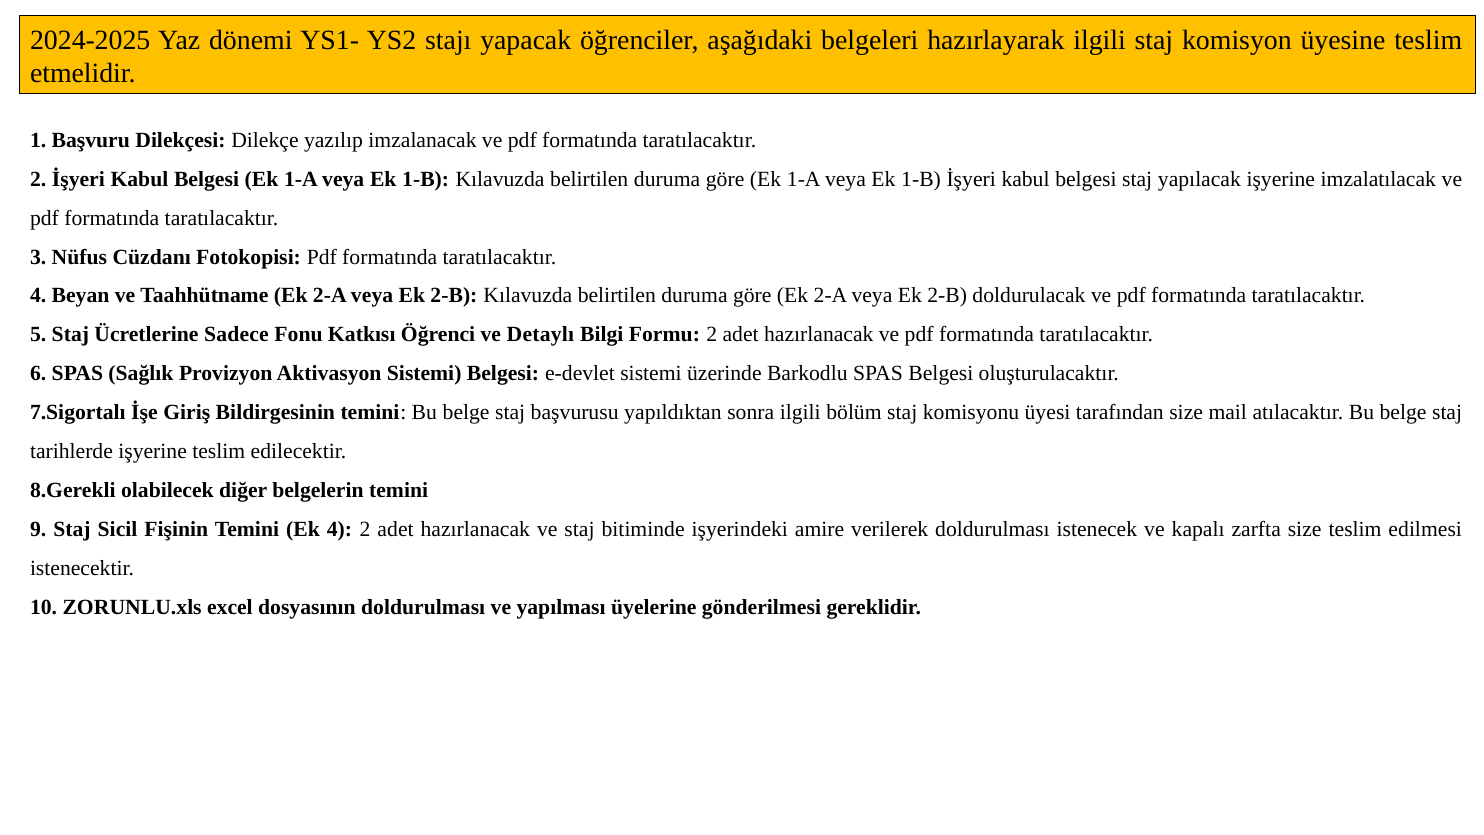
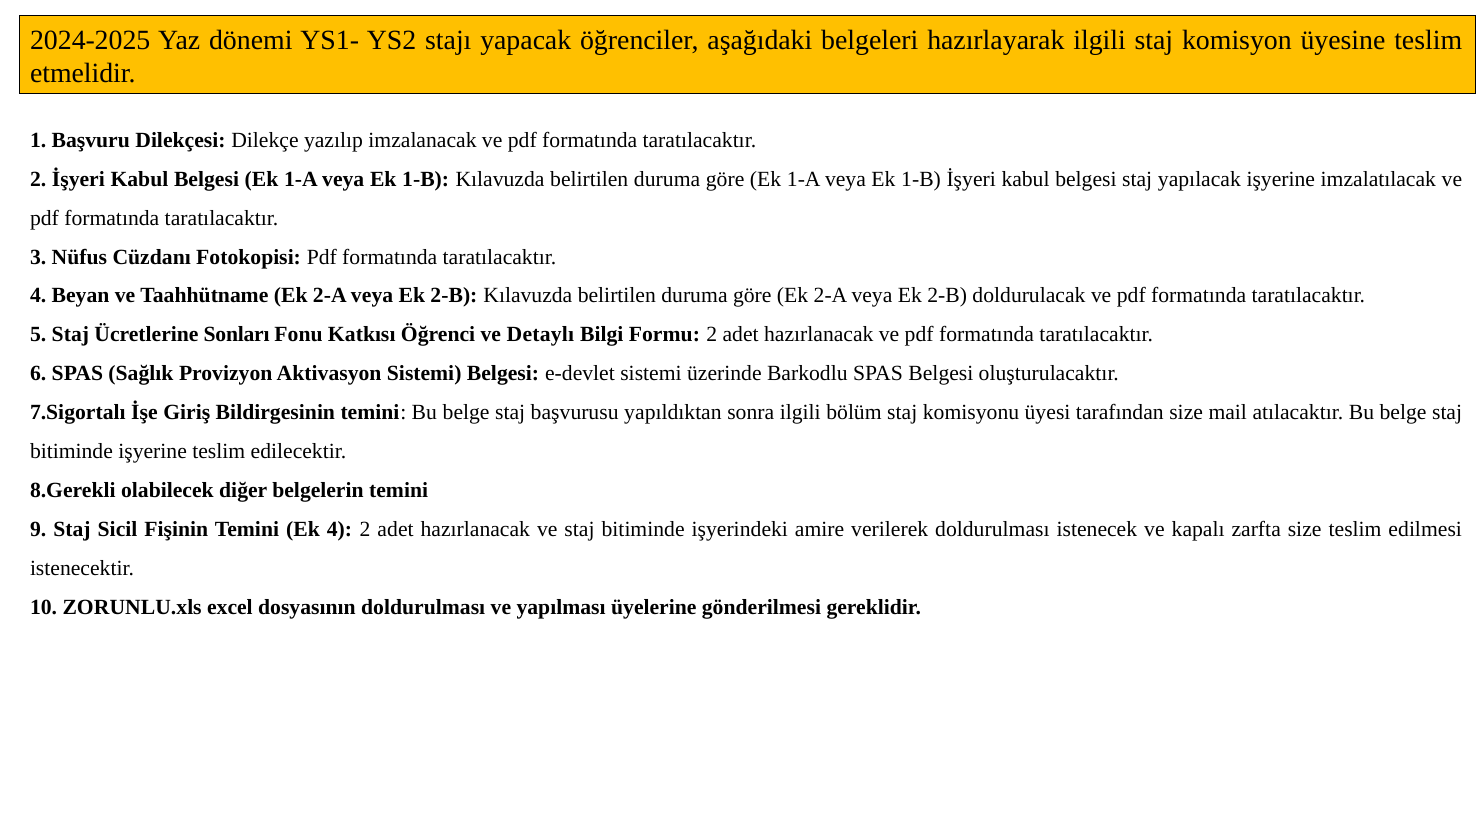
Sadece: Sadece -> Sonları
tarihlerde at (71, 452): tarihlerde -> bitiminde
